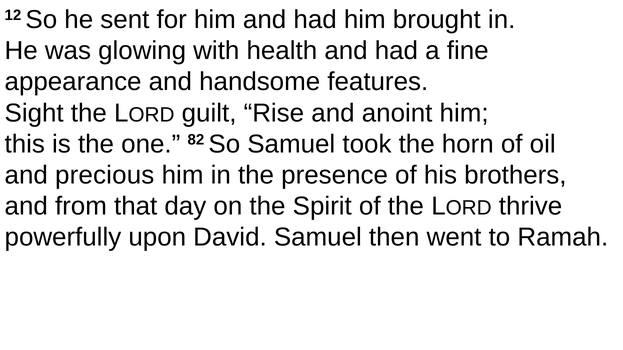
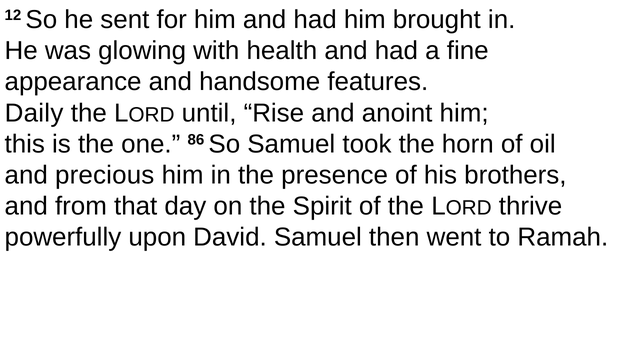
Sight: Sight -> Daily
guilt: guilt -> until
82: 82 -> 86
